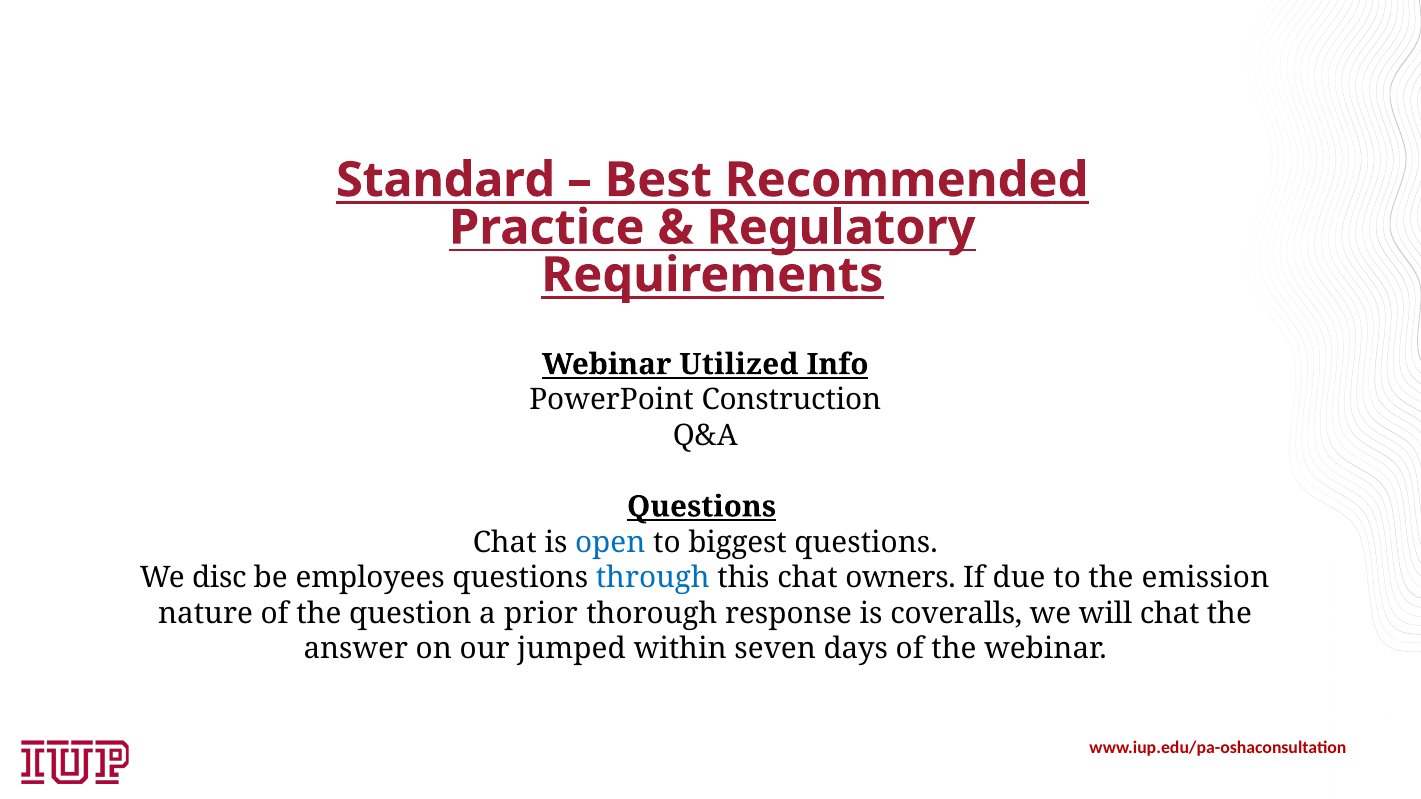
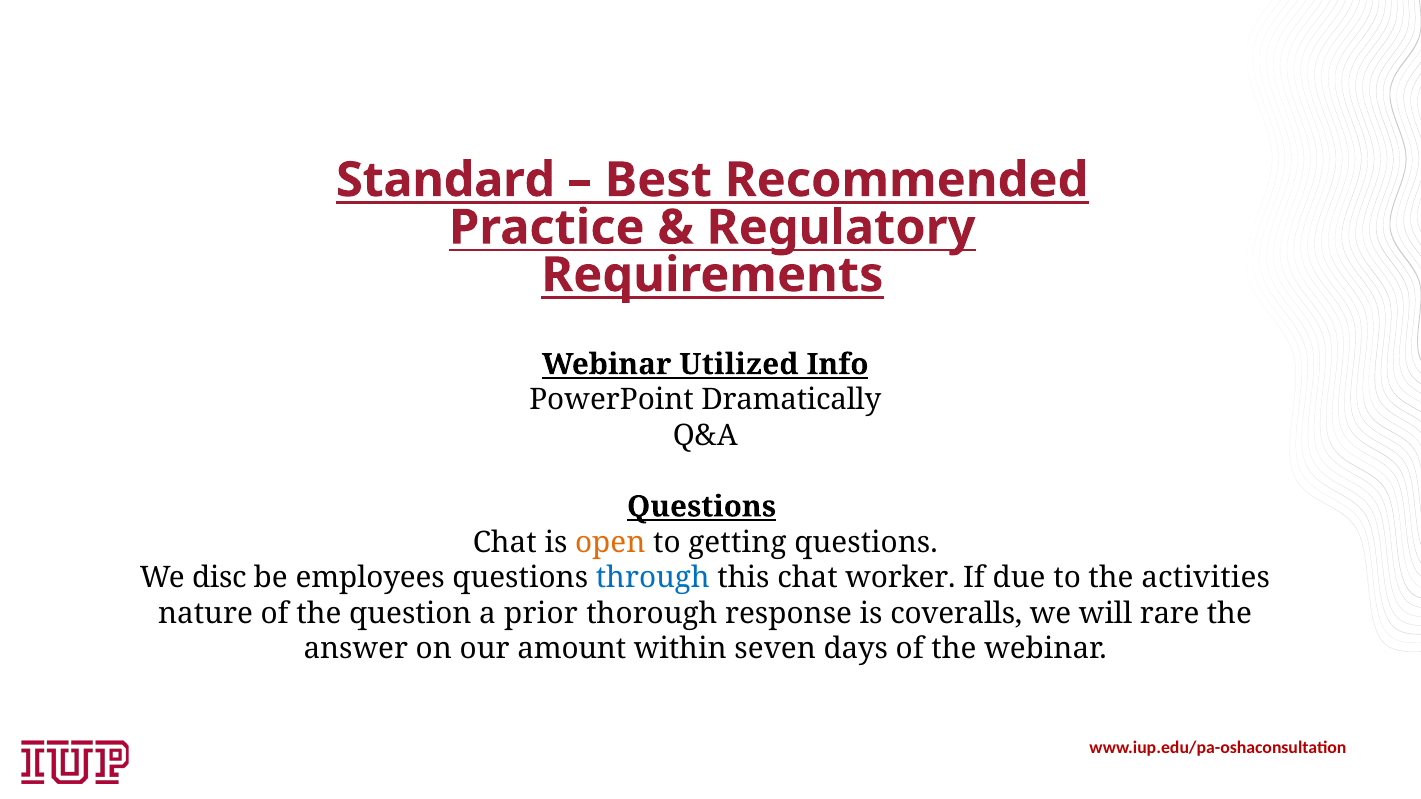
Construction: Construction -> Dramatically
open colour: blue -> orange
biggest: biggest -> getting
owners: owners -> worker
emission: emission -> activities
will chat: chat -> rare
jumped: jumped -> amount
